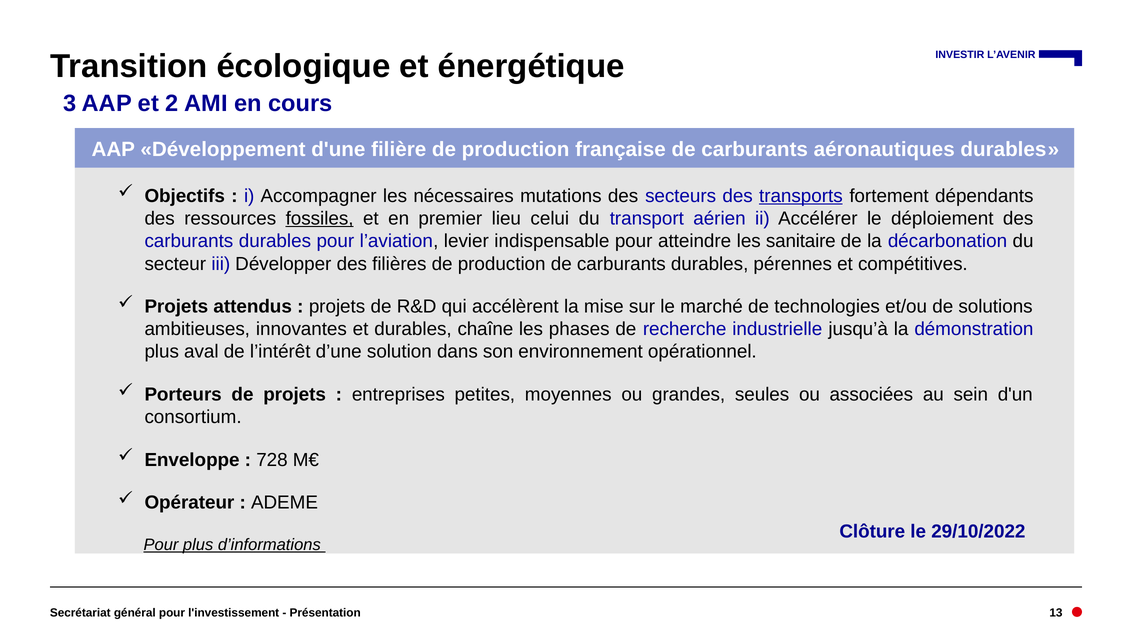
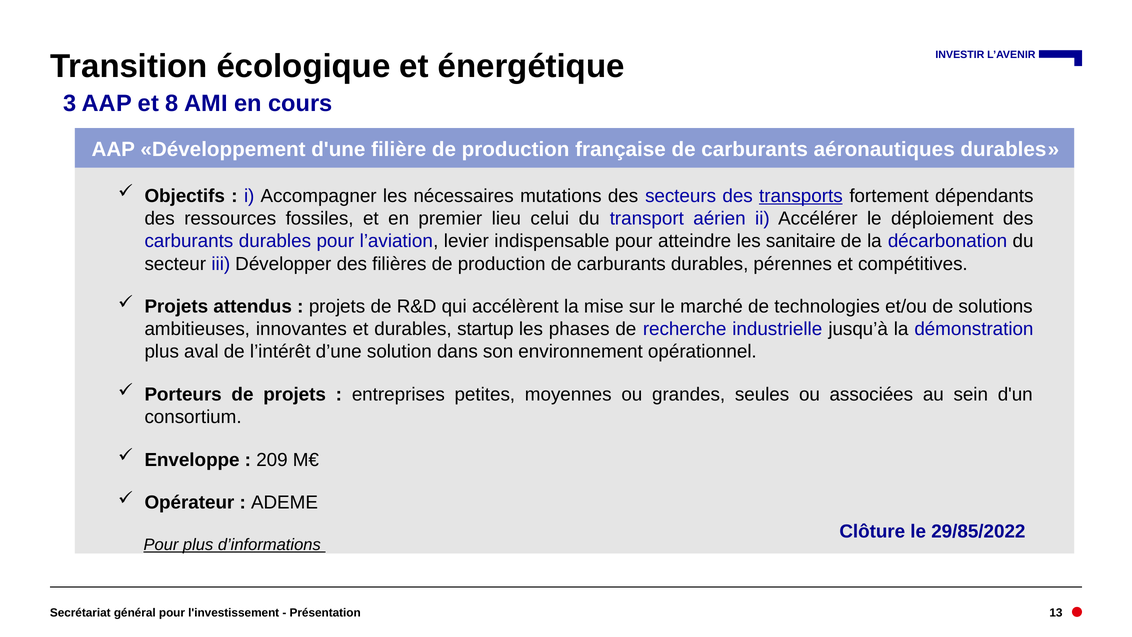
2: 2 -> 8
fossiles underline: present -> none
chaîne: chaîne -> startup
728: 728 -> 209
29/10/2022: 29/10/2022 -> 29/85/2022
